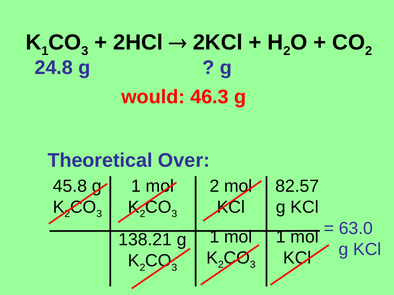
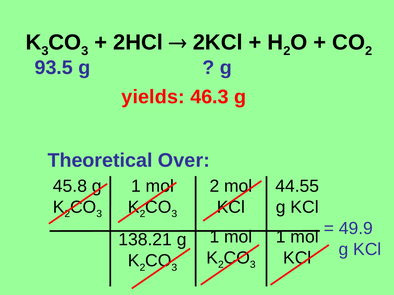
1 at (45, 51): 1 -> 3
24.8: 24.8 -> 93.5
would: would -> yields
82.57: 82.57 -> 44.55
63.0: 63.0 -> 49.9
